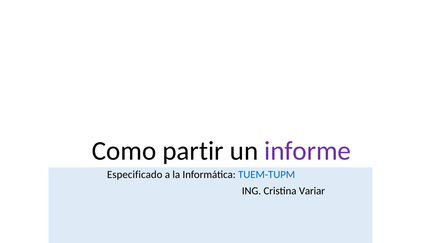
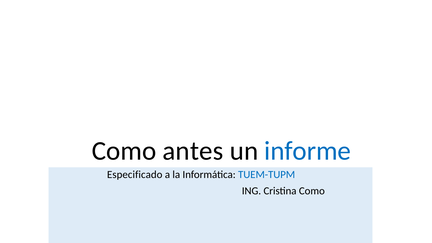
partir: partir -> antes
informe colour: purple -> blue
Cristina Variar: Variar -> Como
